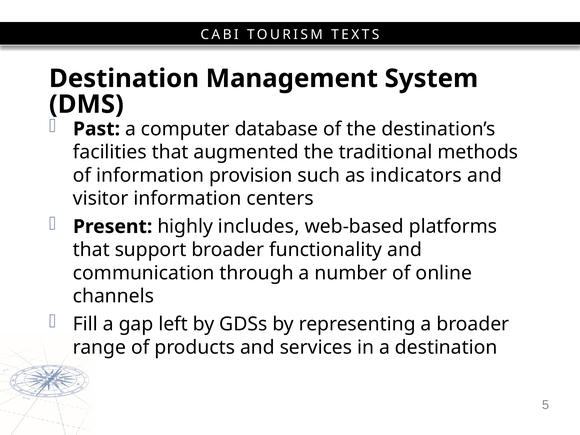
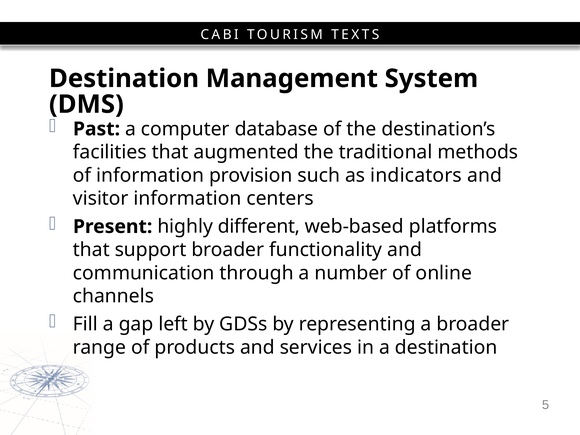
includes: includes -> different
